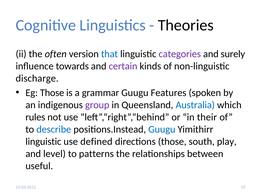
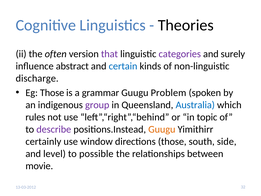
that colour: blue -> purple
towards: towards -> abstract
certain colour: purple -> blue
Features: Features -> Problem
their: their -> topic
describe colour: blue -> purple
Guugu at (162, 129) colour: blue -> orange
linguistic at (43, 141): linguistic -> certainly
defined: defined -> window
play: play -> side
patterns: patterns -> possible
useful: useful -> movie
